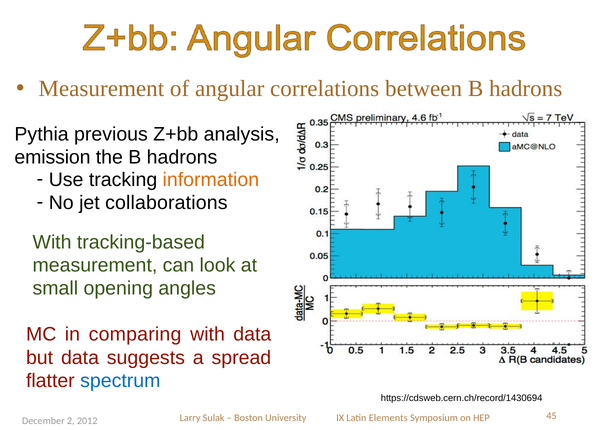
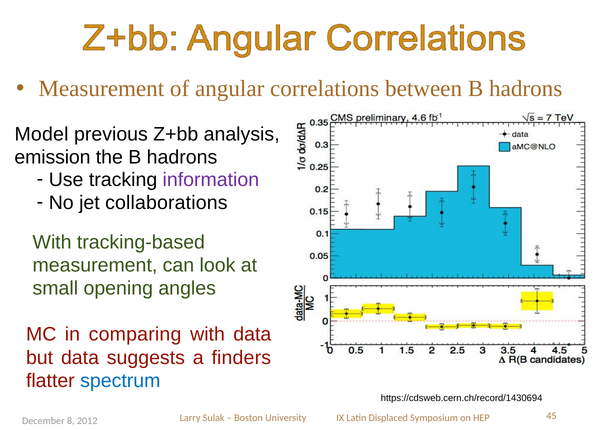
Pythia: Pythia -> Model
information colour: orange -> purple
spread: spread -> finders
2: 2 -> 8
Elements: Elements -> Displaced
